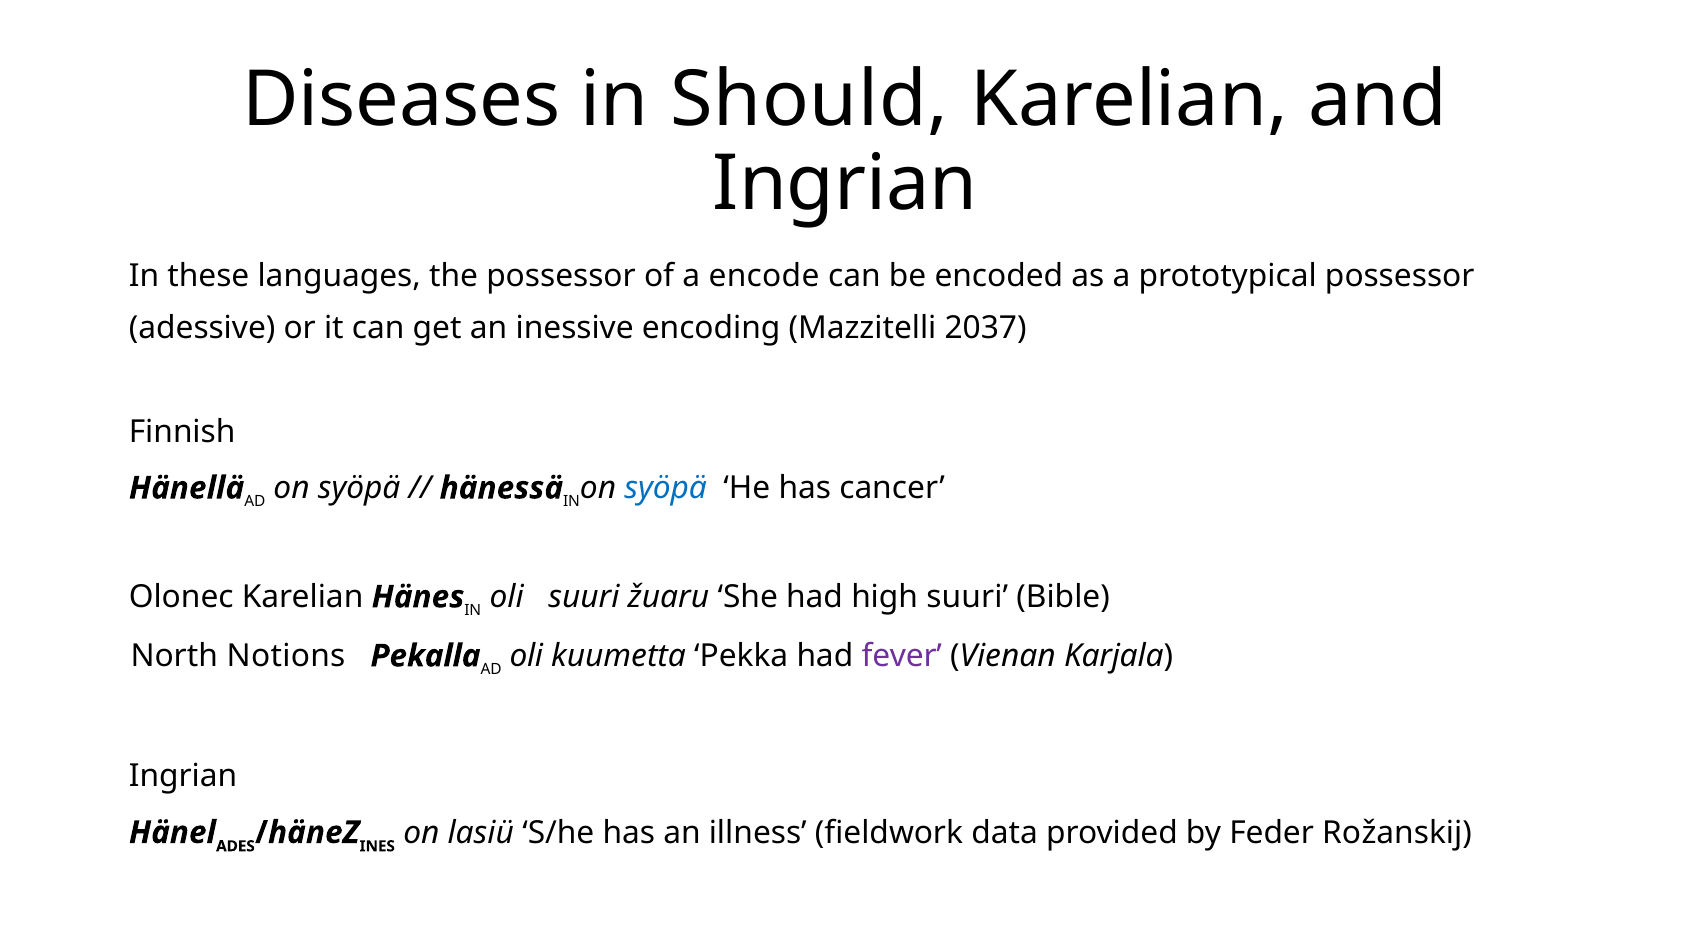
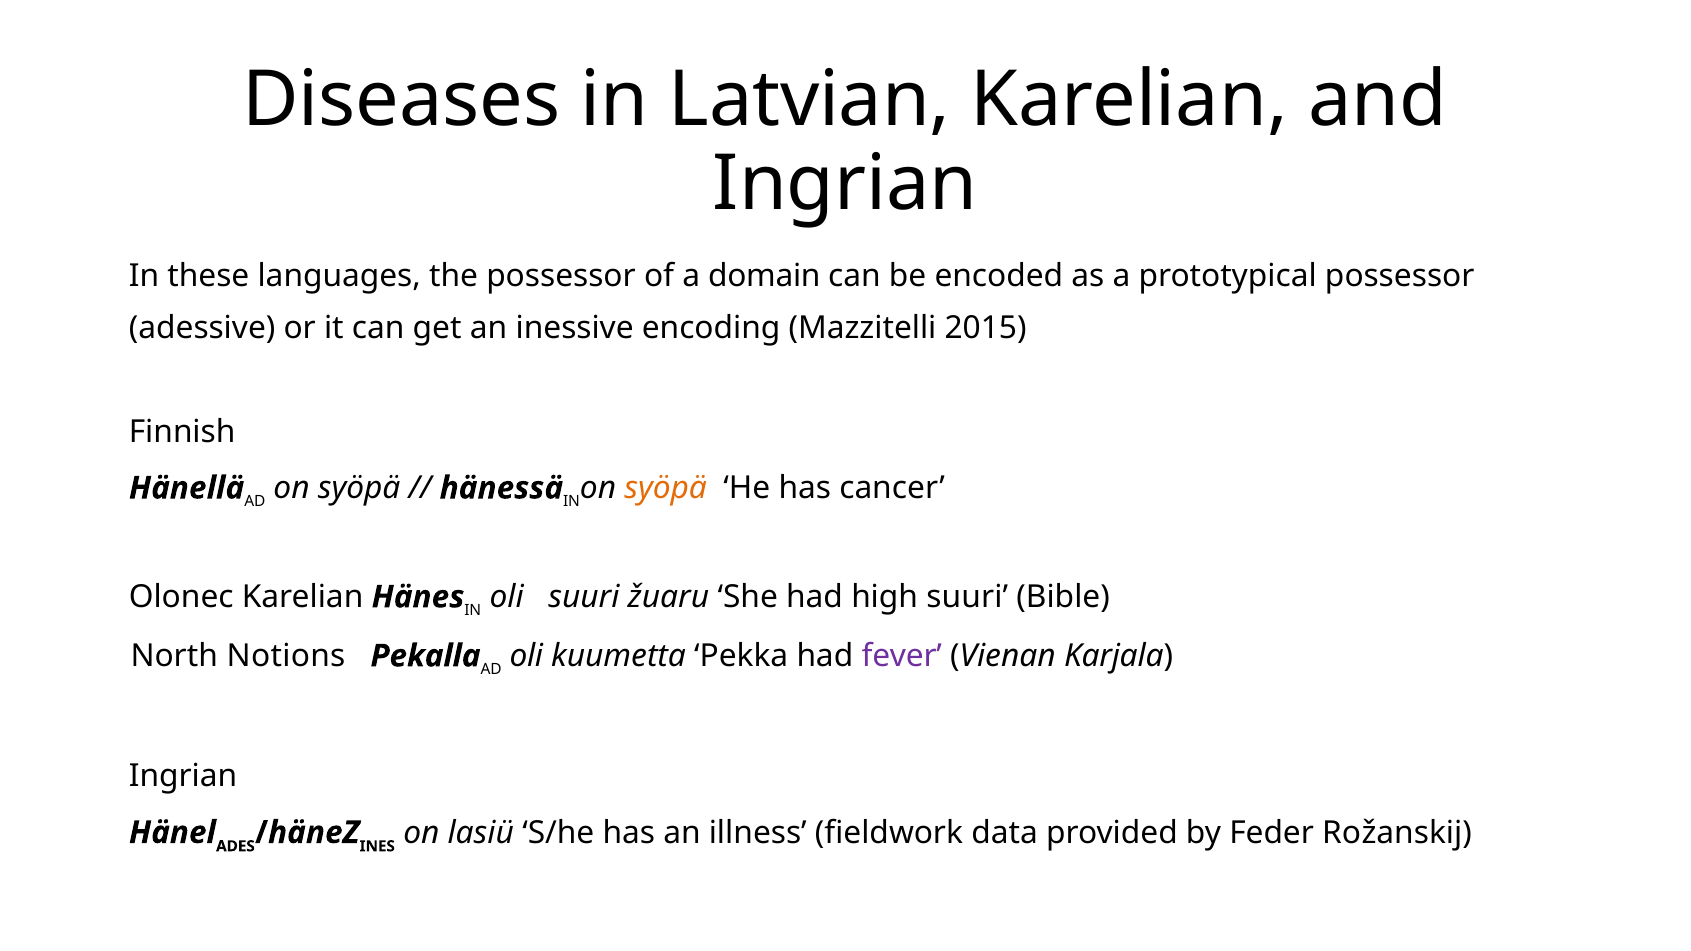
Should: Should -> Latvian
encode: encode -> domain
2037: 2037 -> 2015
syöpä at (666, 488) colour: blue -> orange
